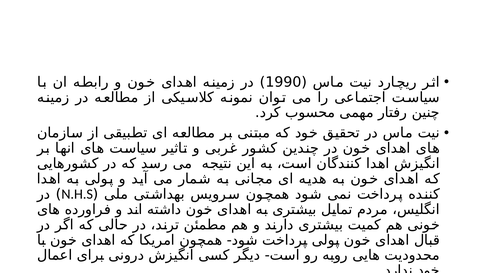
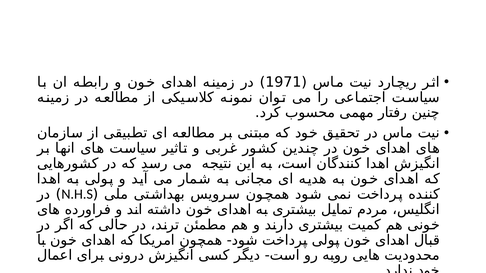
1990: 1990 -> 1971
